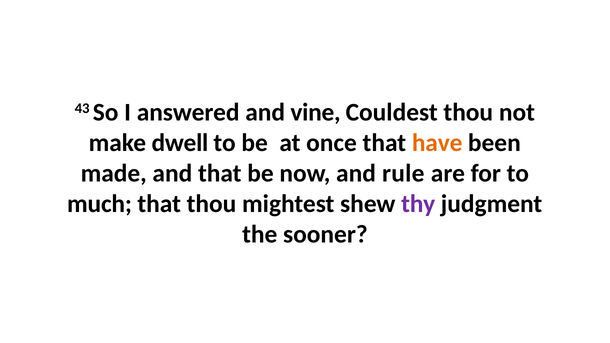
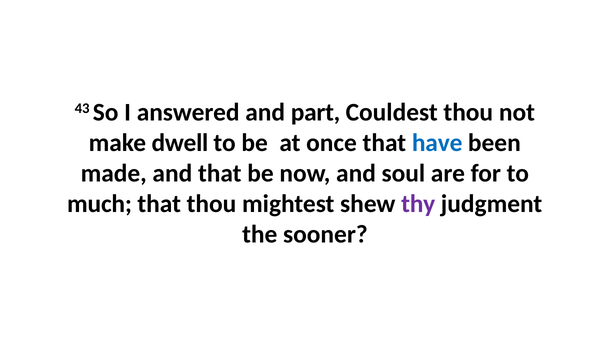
vine: vine -> part
have colour: orange -> blue
rule: rule -> soul
